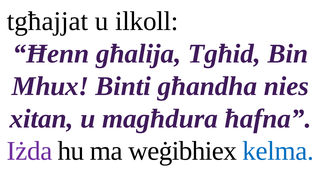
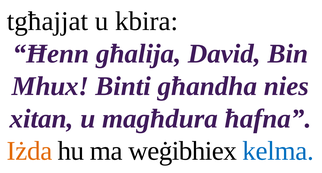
ilkoll: ilkoll -> kbira
Tgħid: Tgħid -> David
Iżda colour: purple -> orange
